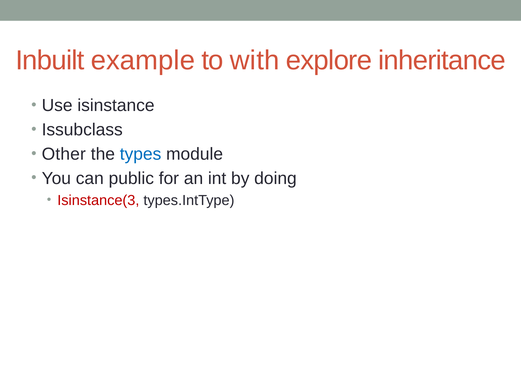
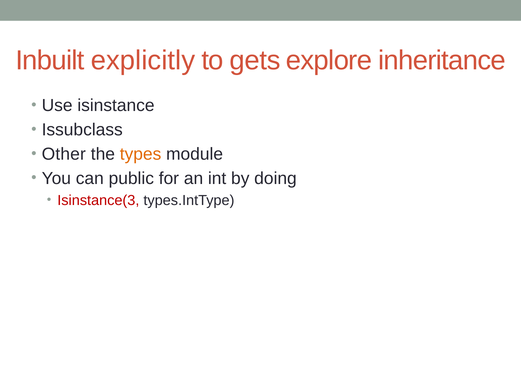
example: example -> explicitly
with: with -> gets
types colour: blue -> orange
